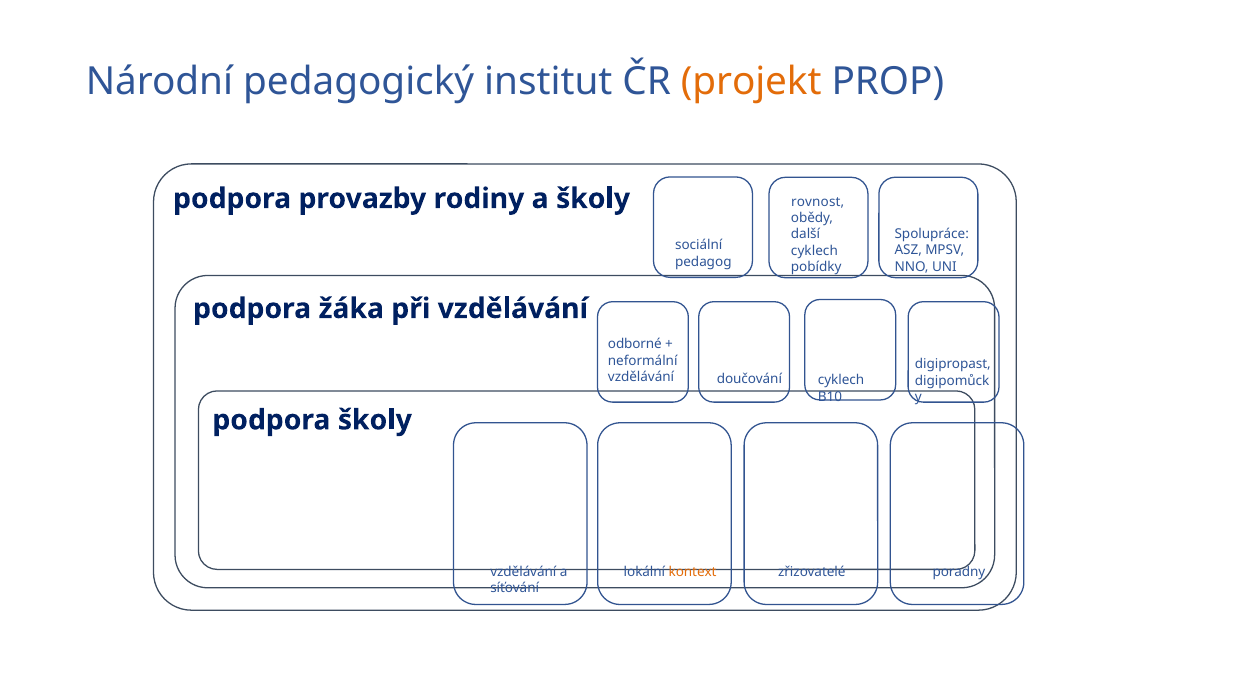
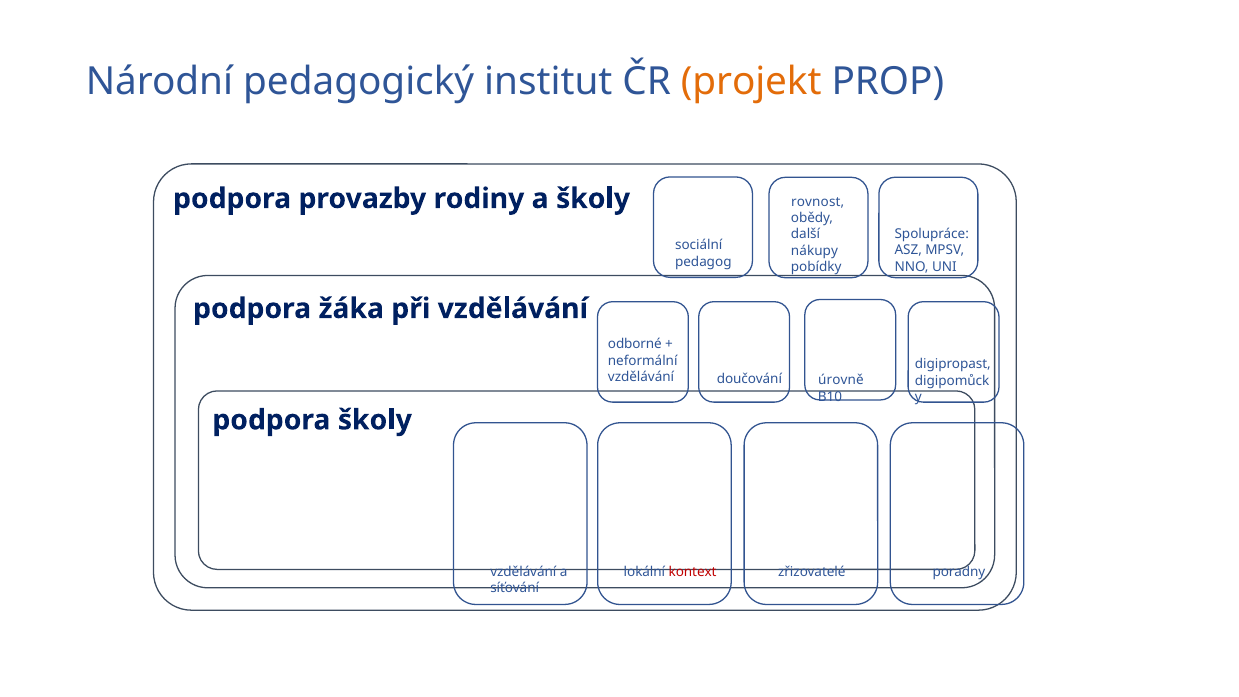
cyklech at (814, 251): cyklech -> nákupy
cyklech at (841, 380): cyklech -> úrovně
kontext colour: orange -> red
